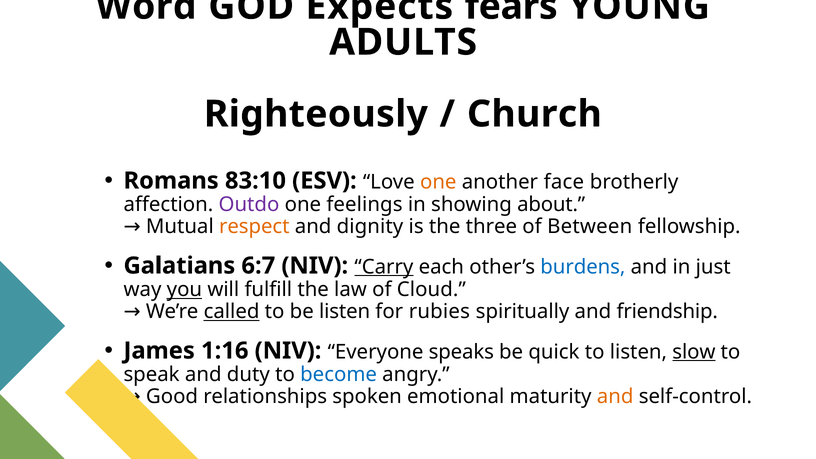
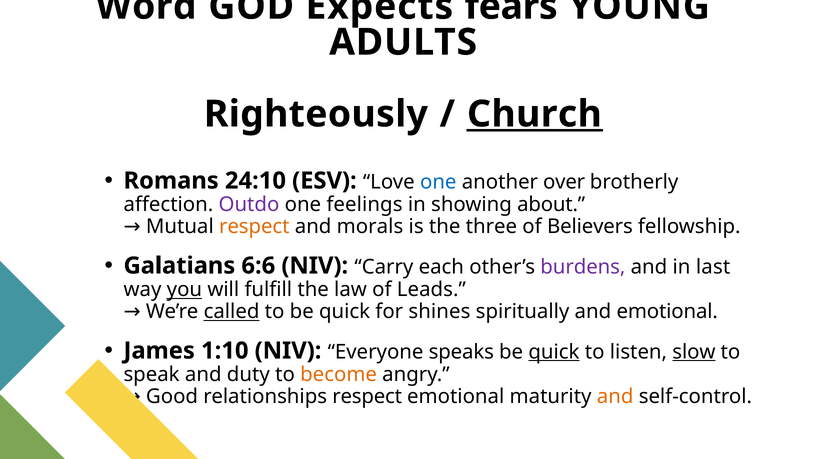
Church underline: none -> present
83:10: 83:10 -> 24:10
one at (438, 182) colour: orange -> blue
face: face -> over
dignity: dignity -> morals
Between: Between -> Believers
6:7: 6:7 -> 6:6
Carry underline: present -> none
burdens colour: blue -> purple
just: just -> last
Cloud: Cloud -> Leads
to be listen: listen -> quick
rubies: rubies -> shines
and friendship: friendship -> emotional
1:16: 1:16 -> 1:10
quick at (554, 352) underline: none -> present
become colour: blue -> orange
relationships spoken: spoken -> respect
